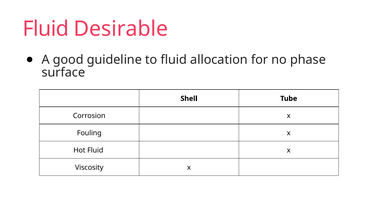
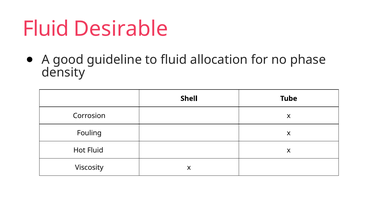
surface: surface -> density
